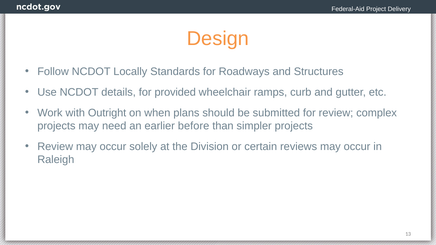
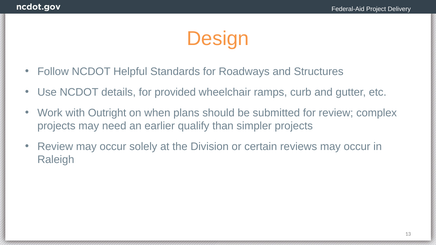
Locally: Locally -> Helpful
before: before -> qualify
